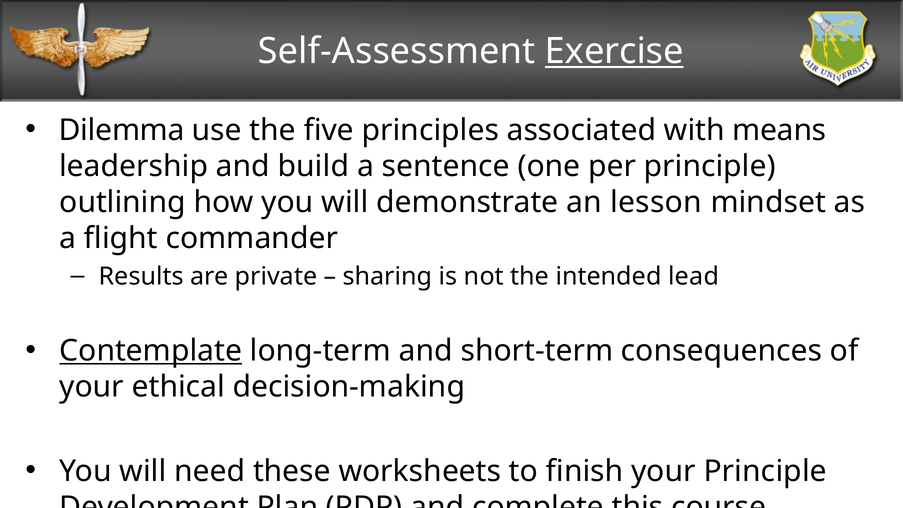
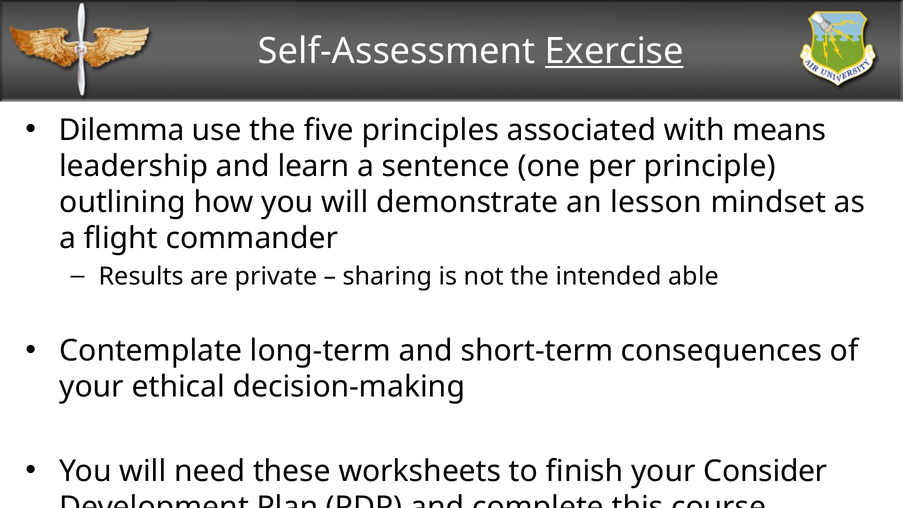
build: build -> learn
lead: lead -> able
Contemplate underline: present -> none
your Principle: Principle -> Consider
